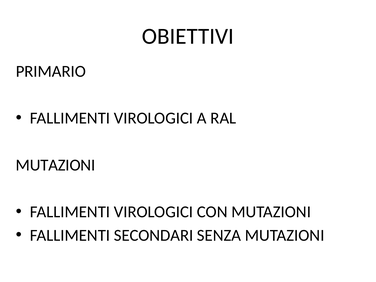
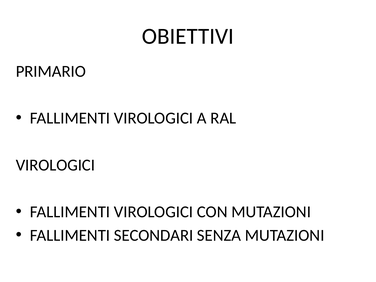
MUTAZIONI at (55, 165): MUTAZIONI -> VIROLOGICI
